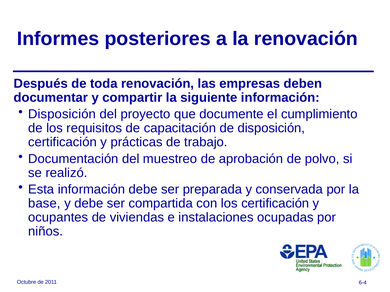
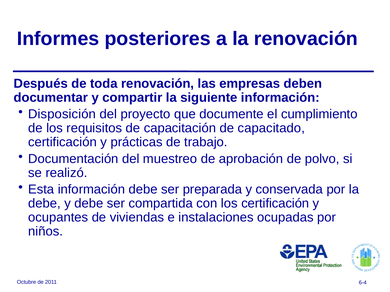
de disposición: disposición -> capacitado
base at (44, 204): base -> debe
